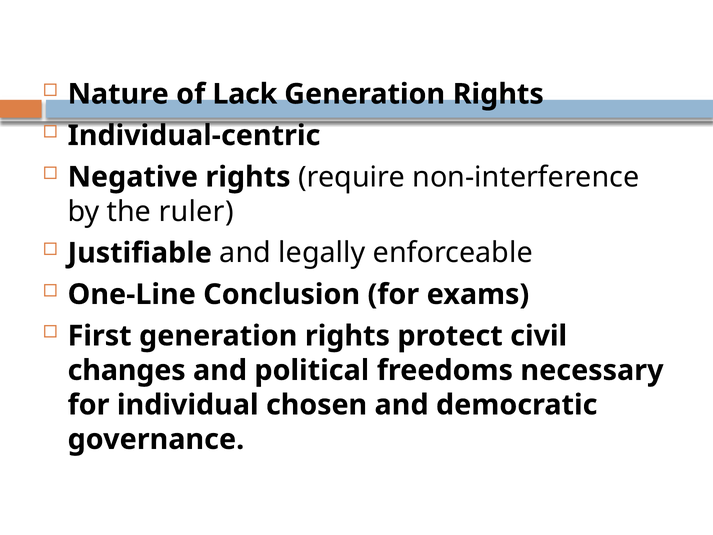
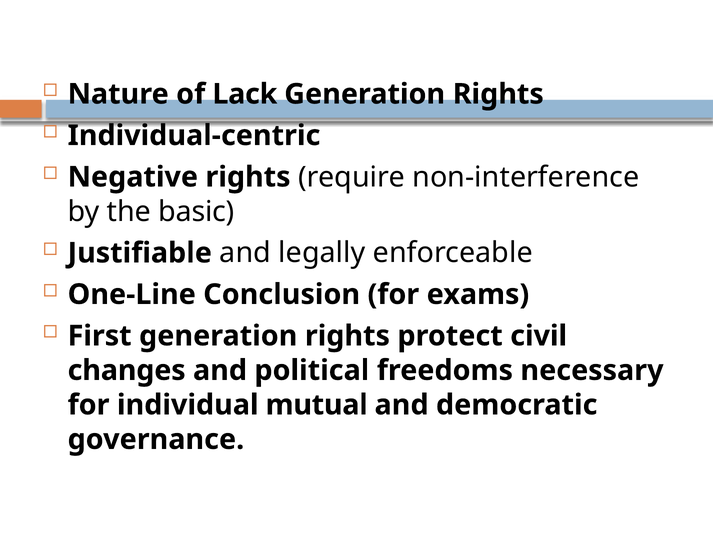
ruler: ruler -> basic
chosen: chosen -> mutual
